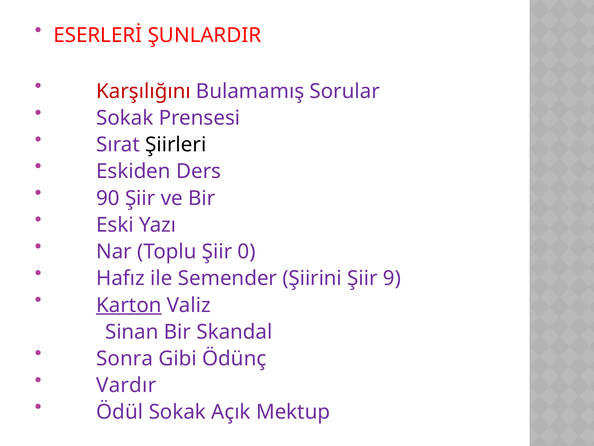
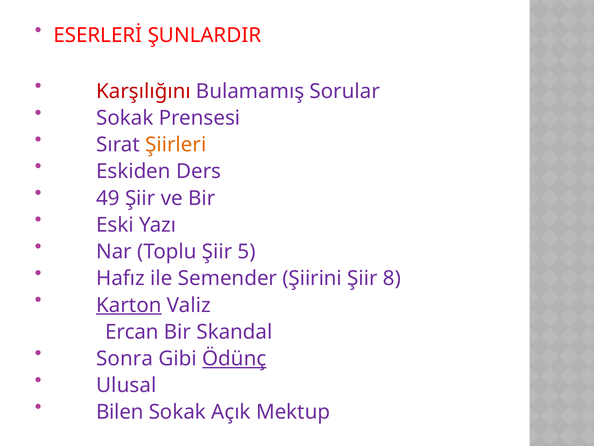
Şiirleri colour: black -> orange
90: 90 -> 49
0: 0 -> 5
9: 9 -> 8
Sinan: Sinan -> Ercan
Ödünç underline: none -> present
Vardır: Vardır -> Ulusal
Ödül: Ödül -> Bilen
